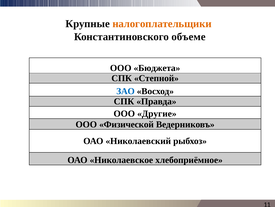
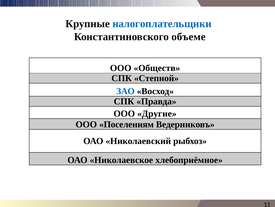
налогоплательщики colour: orange -> blue
Бюджета: Бюджета -> Обществ
Физической: Физической -> Поселениям
